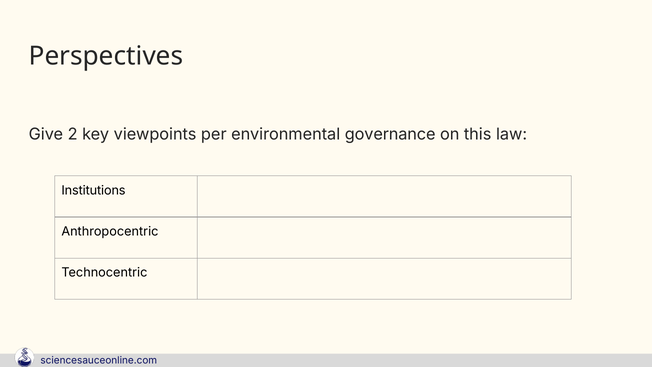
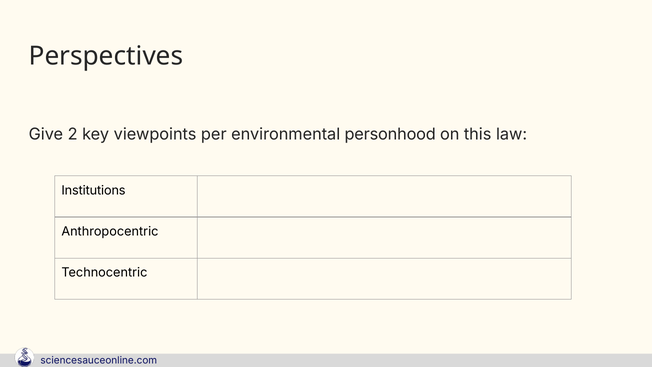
governance: governance -> personhood
